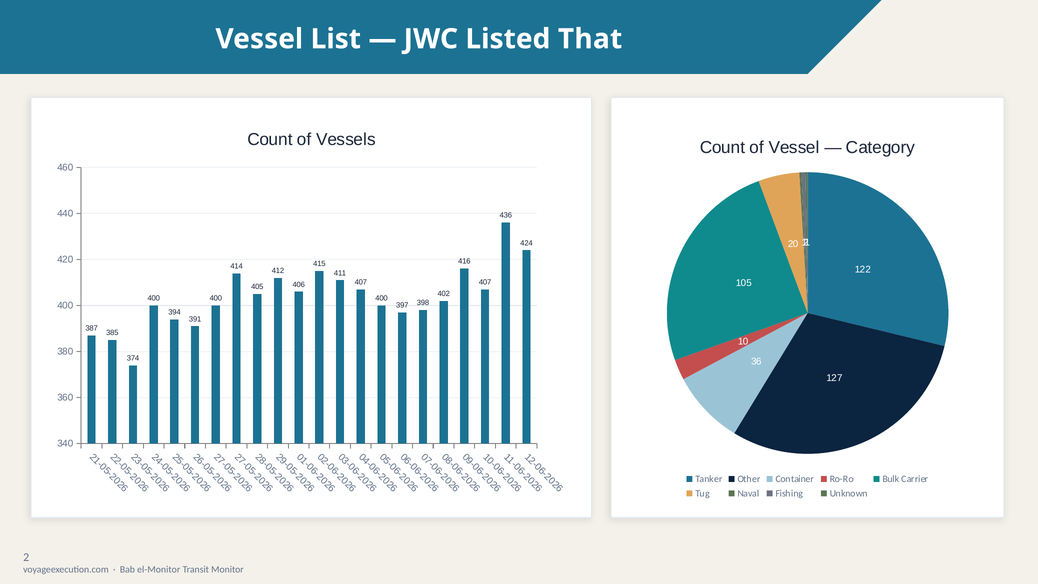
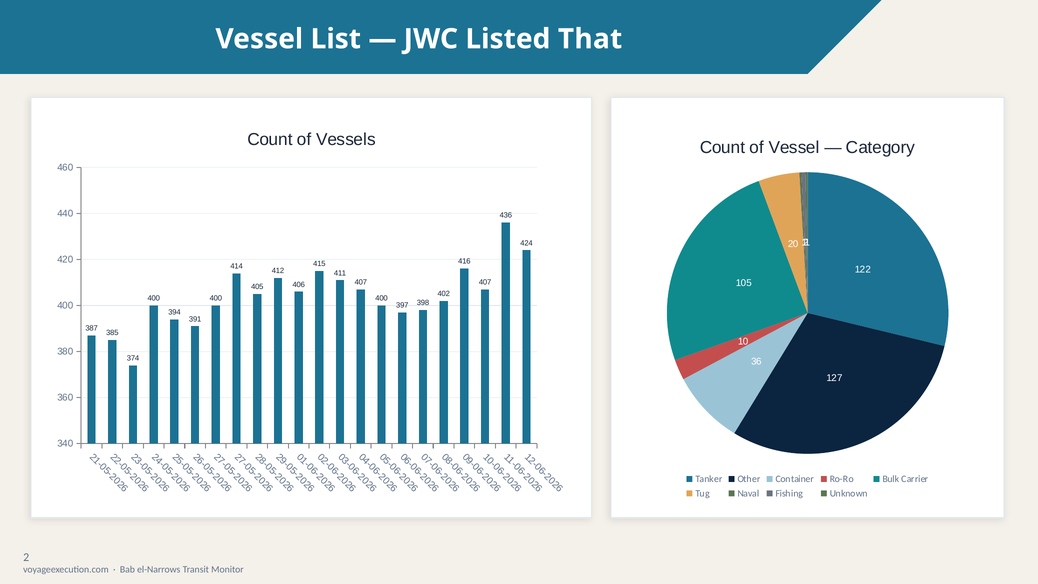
el-Monitor: el-Monitor -> el-Narrows
